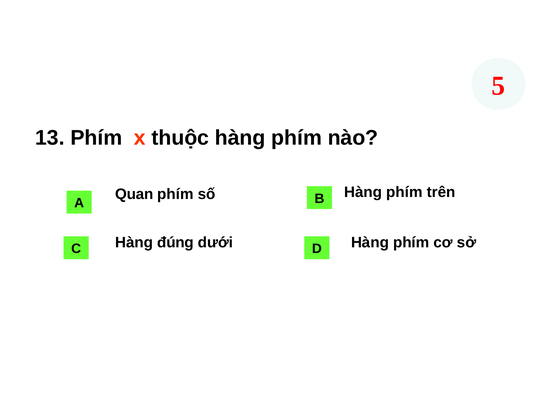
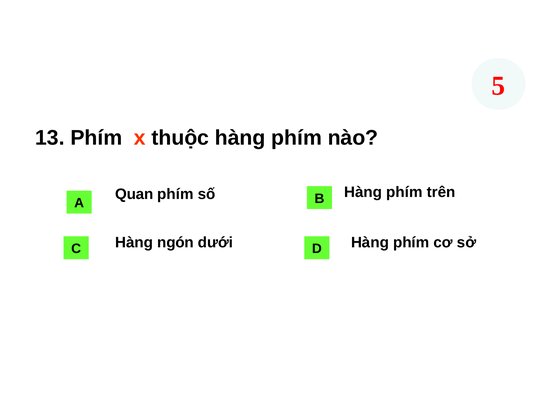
đúng: đúng -> ngón
